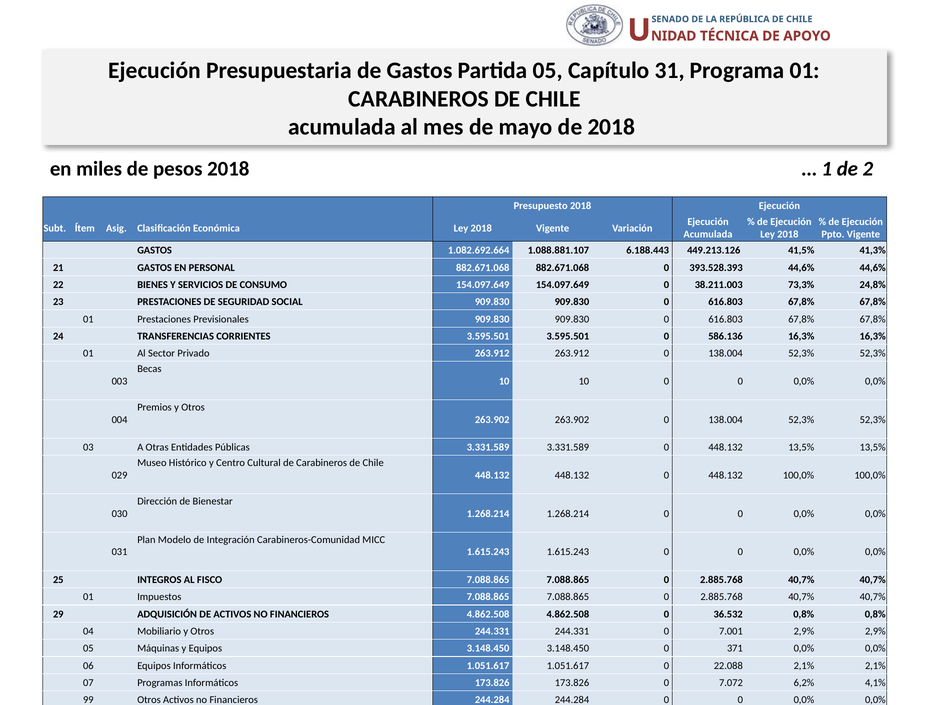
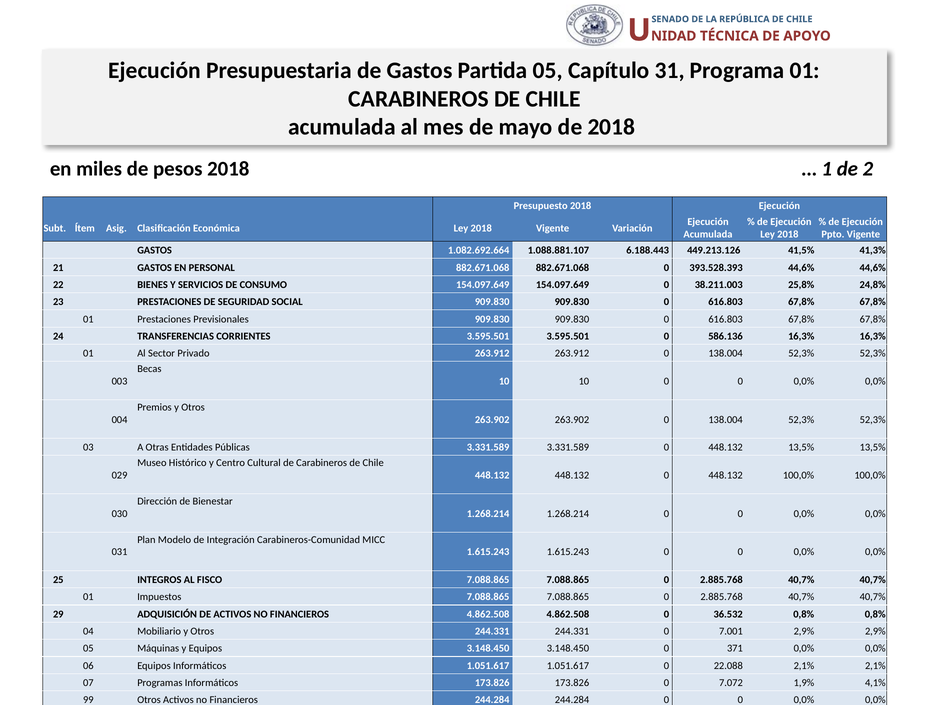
73,3%: 73,3% -> 25,8%
6,2%: 6,2% -> 1,9%
